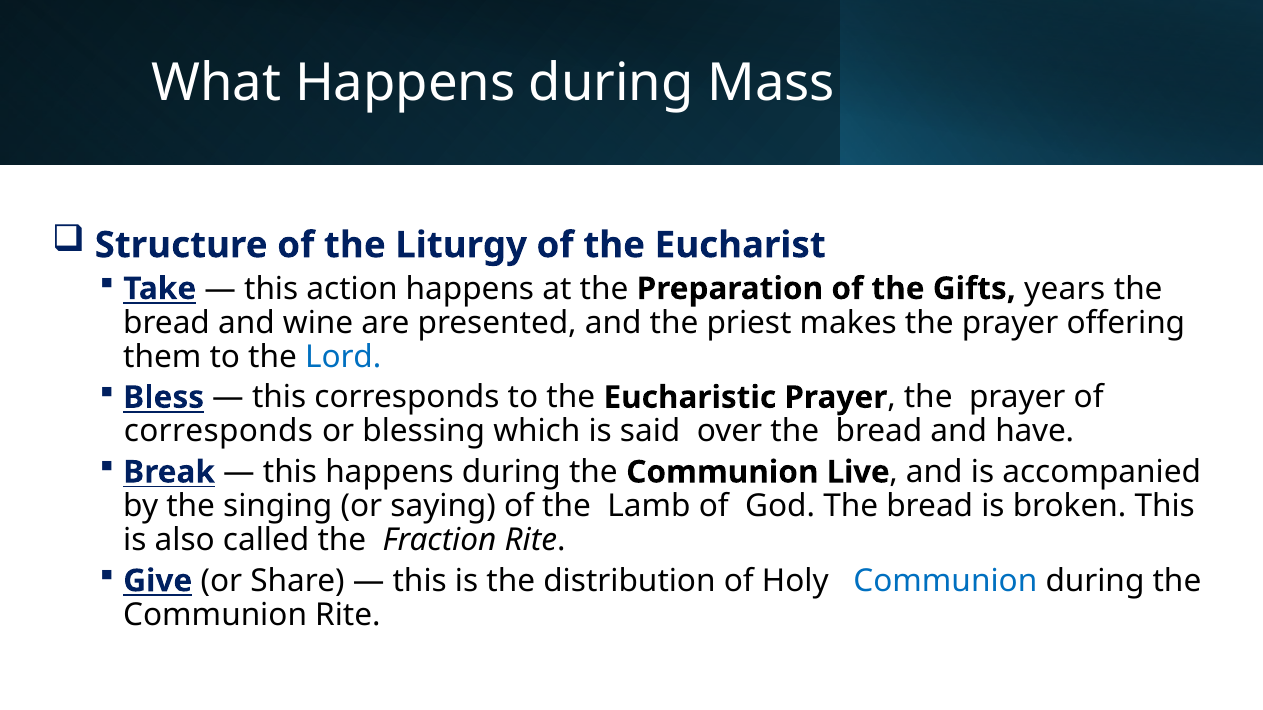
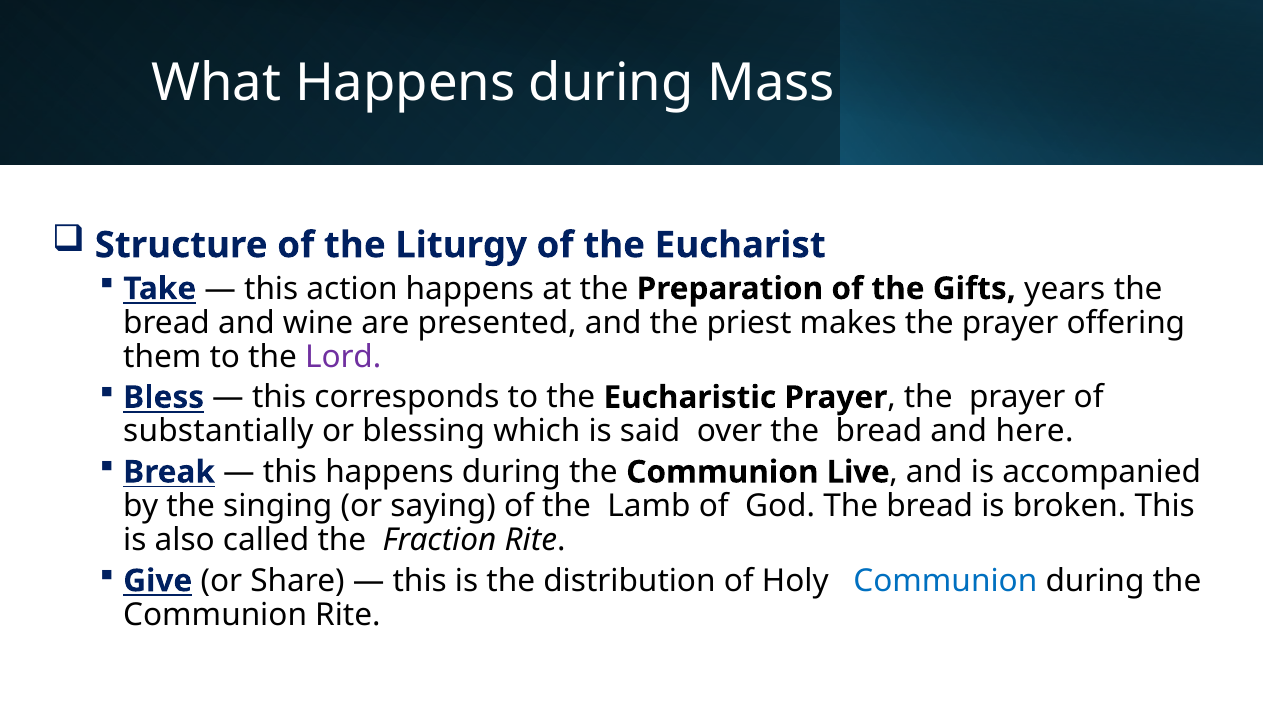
Lord colour: blue -> purple
corresponds at (218, 432): corresponds -> substantially
have: have -> here
